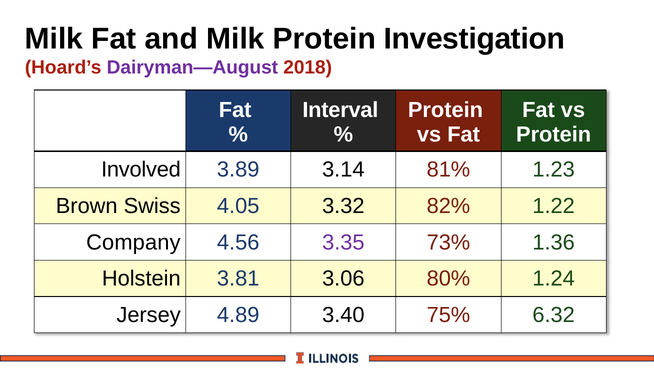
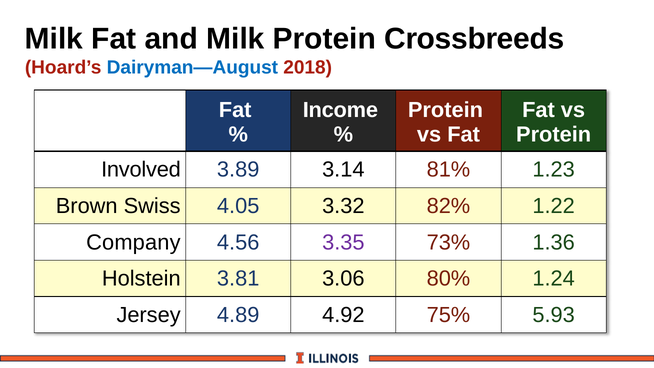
Investigation: Investigation -> Crossbreeds
Dairyman—August colour: purple -> blue
Interval: Interval -> Income
3.40: 3.40 -> 4.92
6.32: 6.32 -> 5.93
